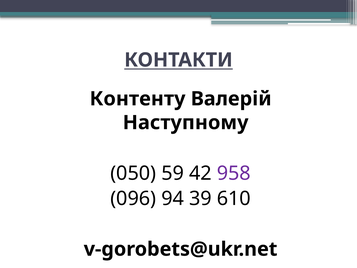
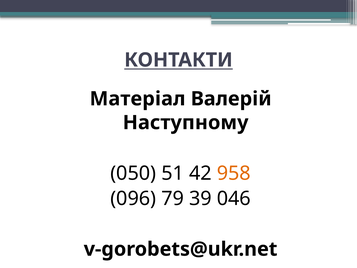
Контенту: Контенту -> Матеріал
59: 59 -> 51
958 colour: purple -> orange
94: 94 -> 79
610: 610 -> 046
